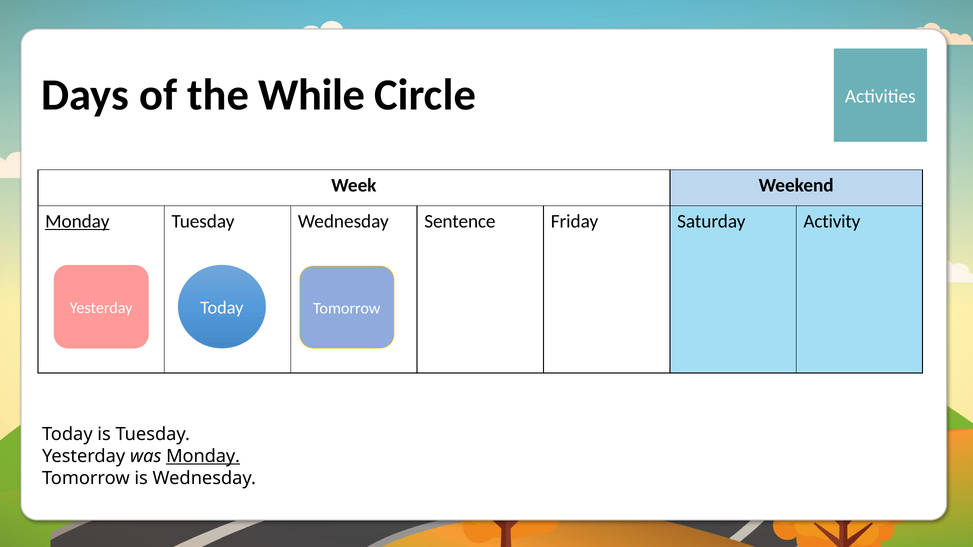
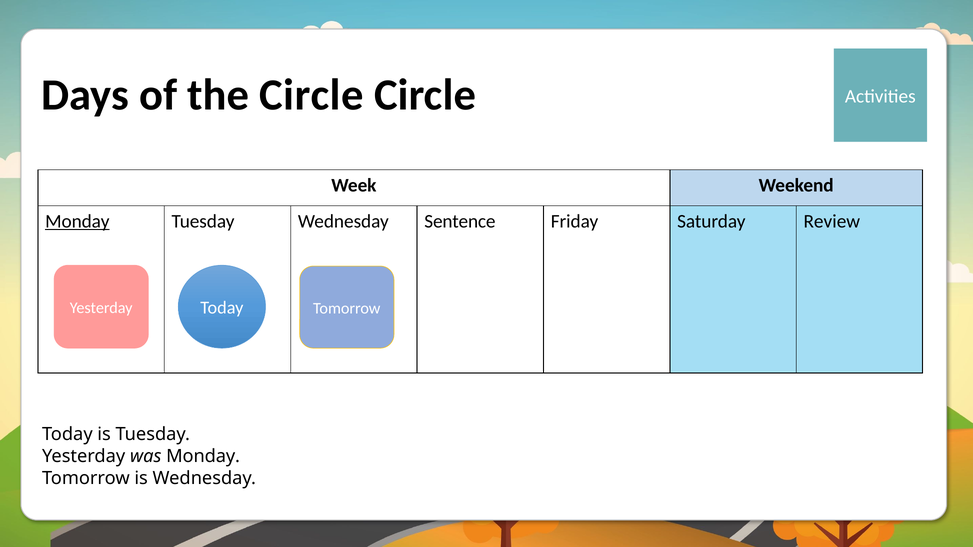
the While: While -> Circle
Saturday Activity: Activity -> Review
Monday at (203, 456) underline: present -> none
